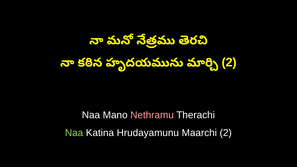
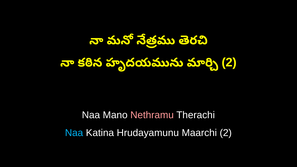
Naa at (74, 133) colour: light green -> light blue
